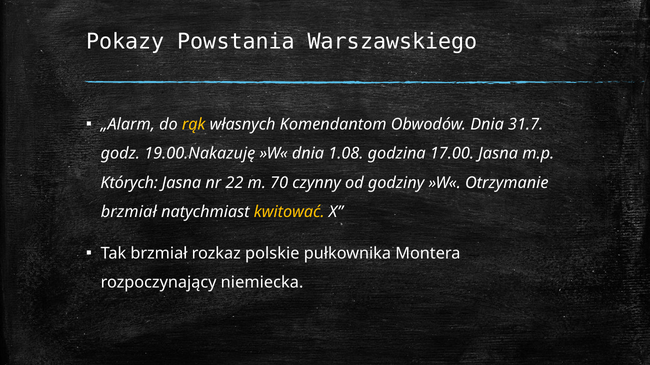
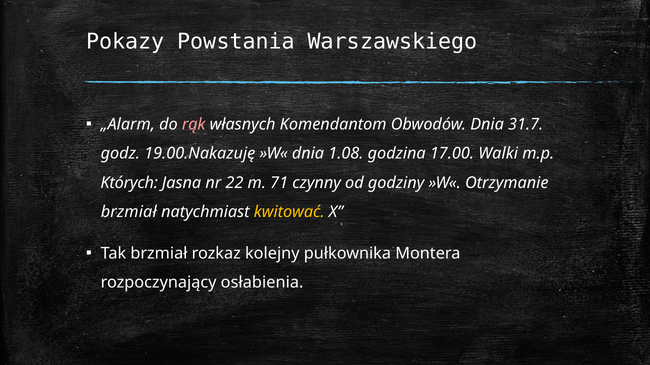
rąk colour: yellow -> pink
17.00 Jasna: Jasna -> Walki
70: 70 -> 71
polskie: polskie -> kolejny
niemiecka: niemiecka -> osłabienia
